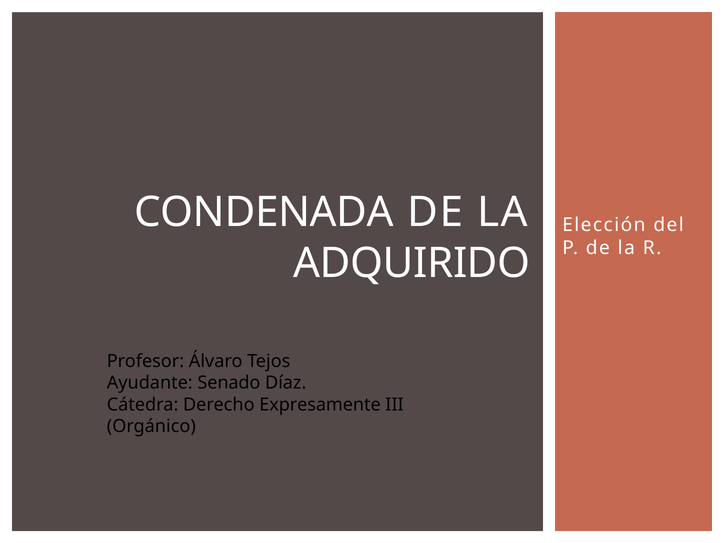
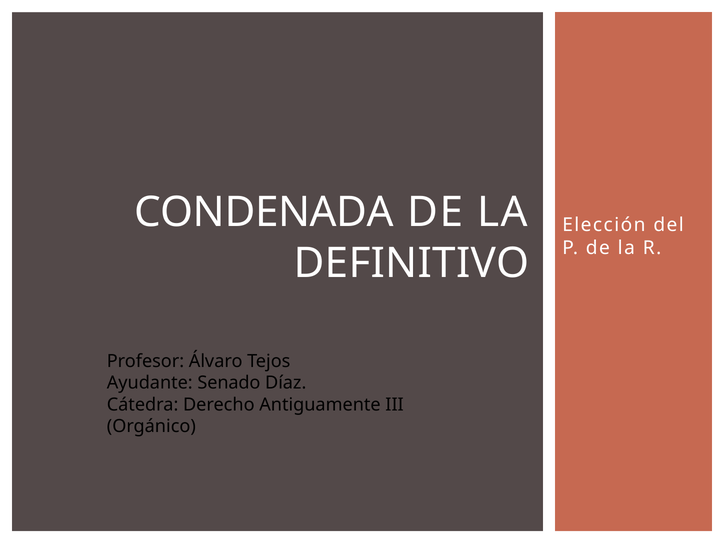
ADQUIRIDO: ADQUIRIDO -> DEFINITIVO
Expresamente: Expresamente -> Antiguamente
